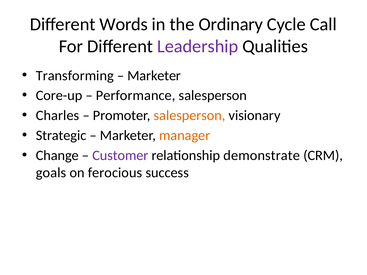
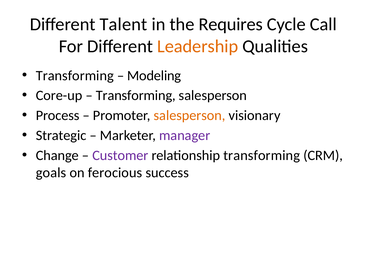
Words: Words -> Talent
Ordinary: Ordinary -> Requires
Leadership colour: purple -> orange
Marketer at (154, 76): Marketer -> Modeling
Performance at (136, 96): Performance -> Transforming
Charles: Charles -> Process
manager colour: orange -> purple
relationship demonstrate: demonstrate -> transforming
